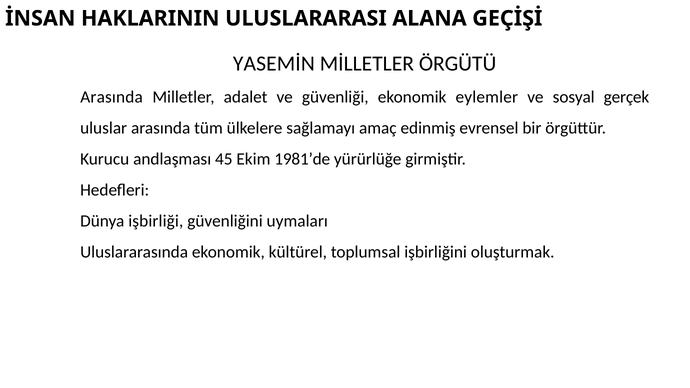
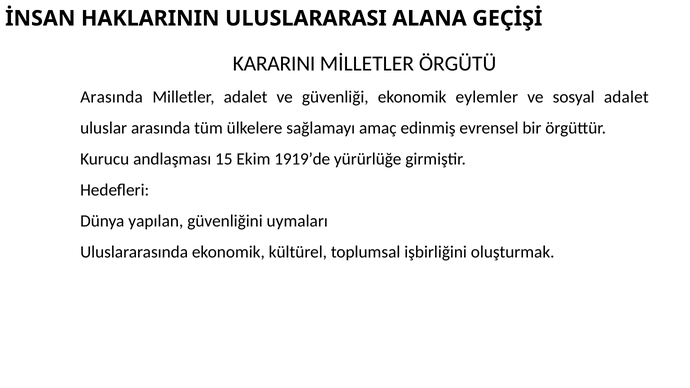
YASEMİN: YASEMİN -> KARARINI
sosyal gerçek: gerçek -> adalet
45: 45 -> 15
1981’de: 1981’de -> 1919’de
işbirliği: işbirliği -> yapılan
